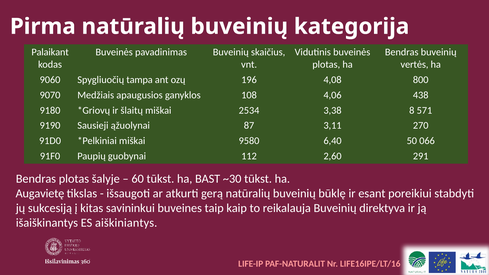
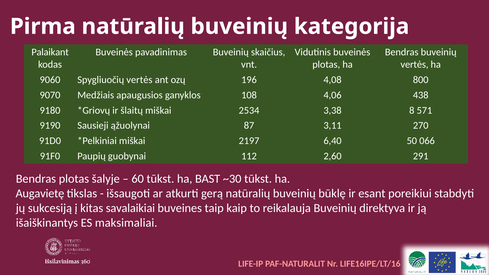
Spygliuočių tampa: tampa -> vertės
9580: 9580 -> 2197
savininkui: savininkui -> savalaikiai
aiškiniantys: aiškiniantys -> maksimaliai
